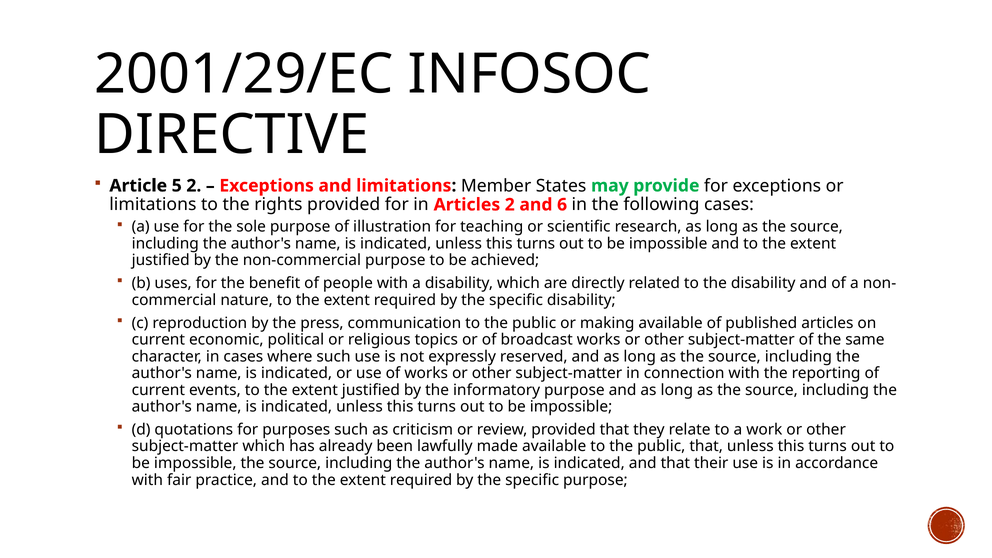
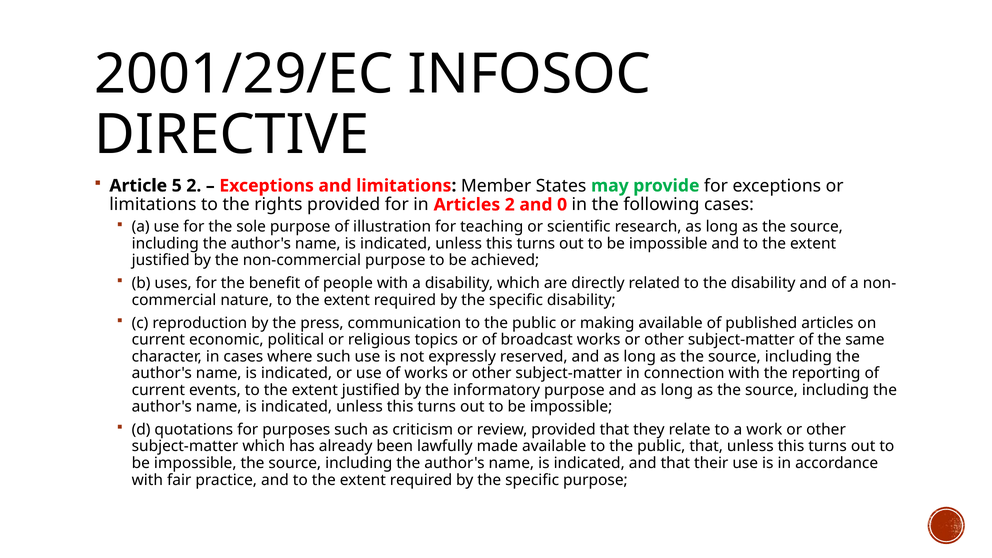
6: 6 -> 0
